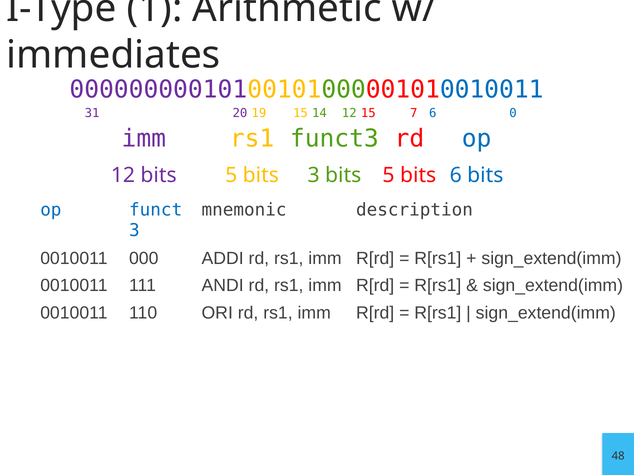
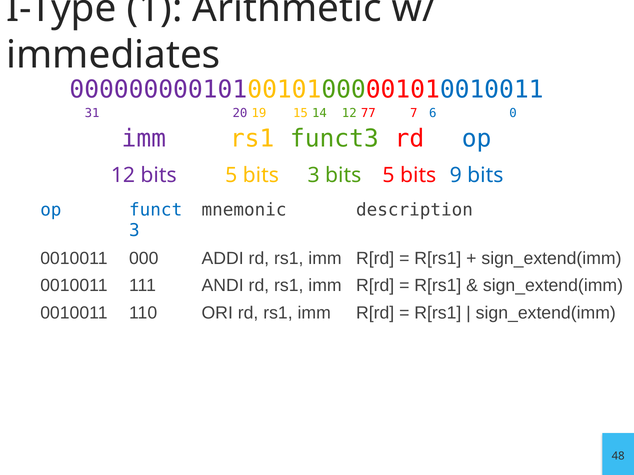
12 15: 15 -> 77
bits 6: 6 -> 9
